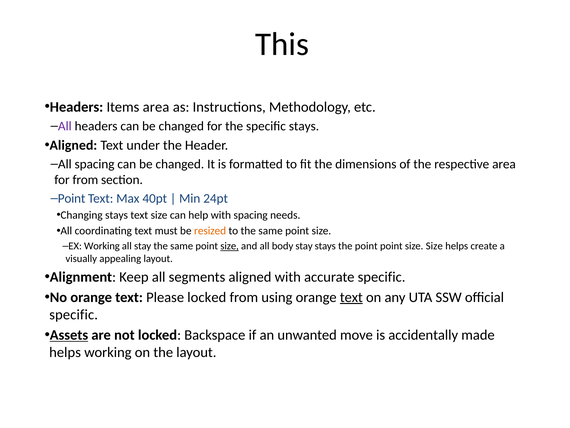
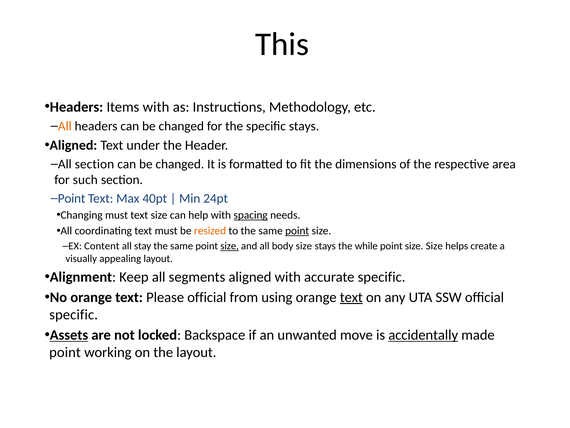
Items area: area -> with
All at (65, 126) colour: purple -> orange
All spacing: spacing -> section
for from: from -> such
Changing stays: stays -> must
spacing at (251, 215) underline: none -> present
point at (297, 231) underline: none -> present
EX Working: Working -> Content
body stay: stay -> size
the point: point -> while
Please locked: locked -> official
accidentally underline: none -> present
helps at (65, 352): helps -> point
